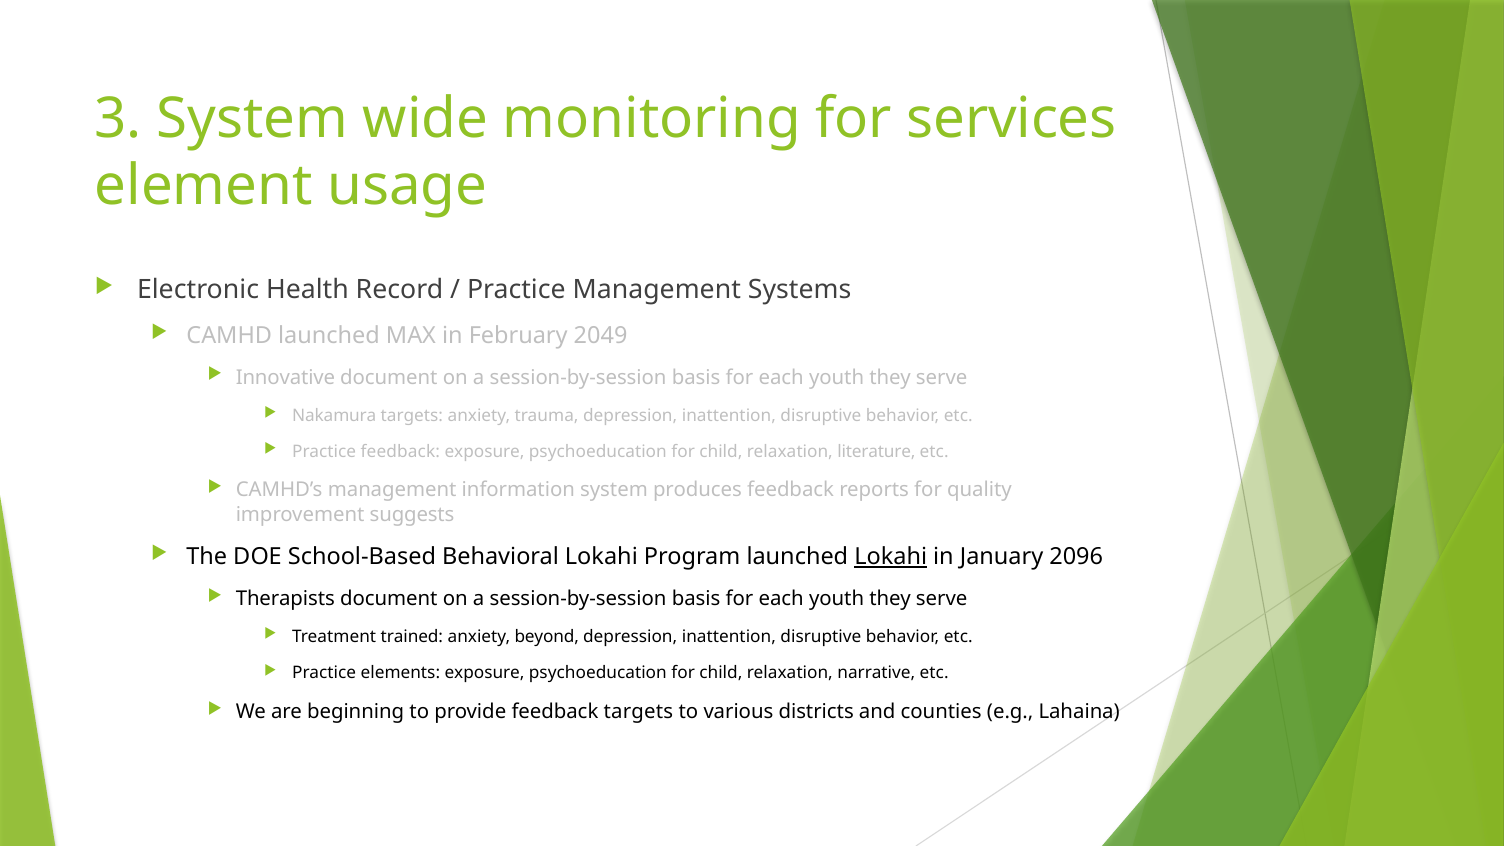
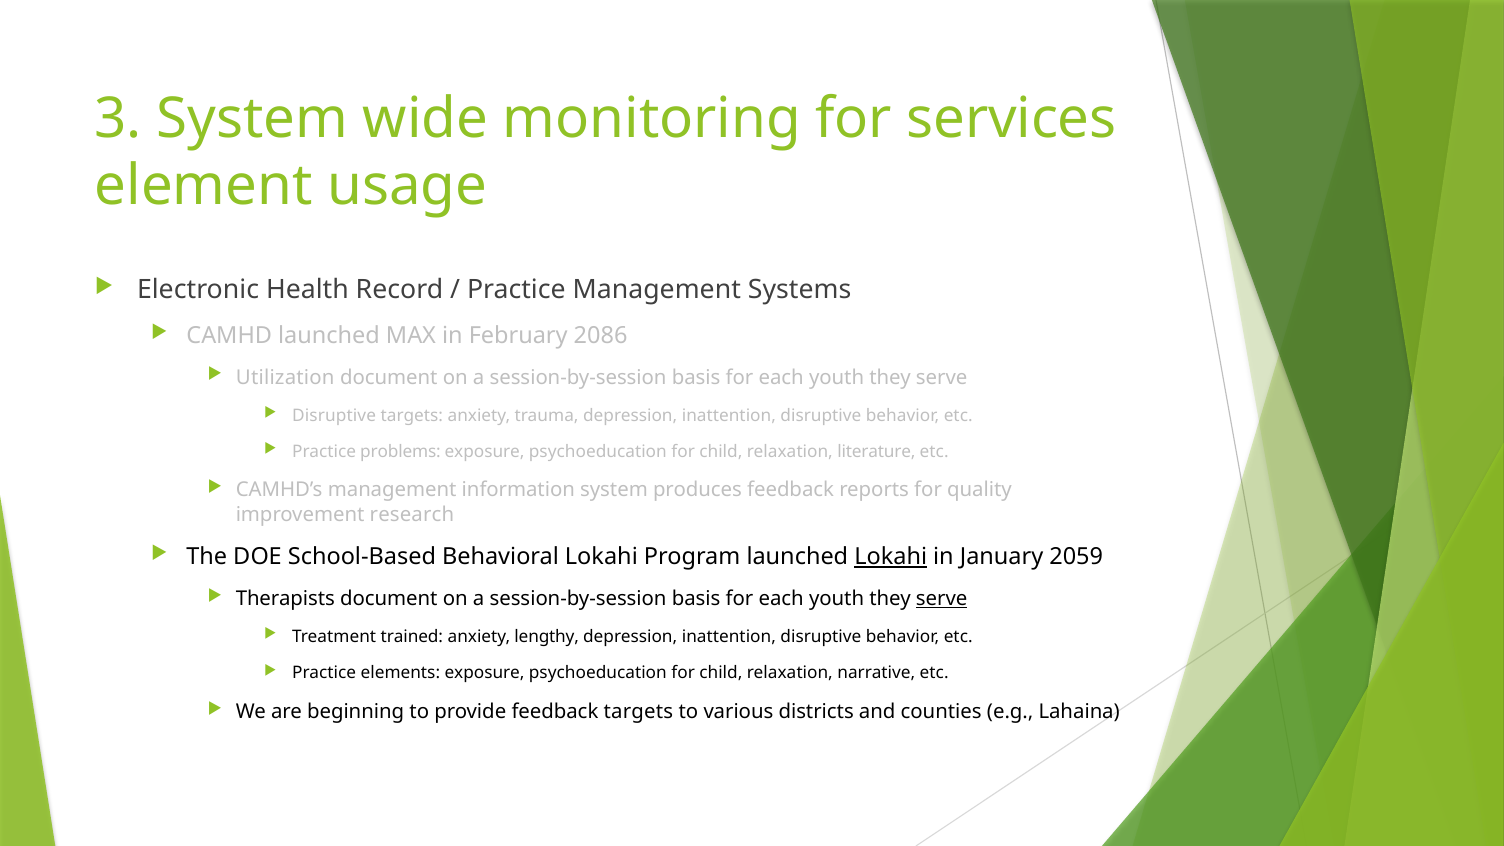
2049: 2049 -> 2086
Innovative: Innovative -> Utilization
Nakamura at (334, 415): Nakamura -> Disruptive
Practice feedback: feedback -> problems
suggests: suggests -> research
2096: 2096 -> 2059
serve at (942, 599) underline: none -> present
beyond: beyond -> lengthy
